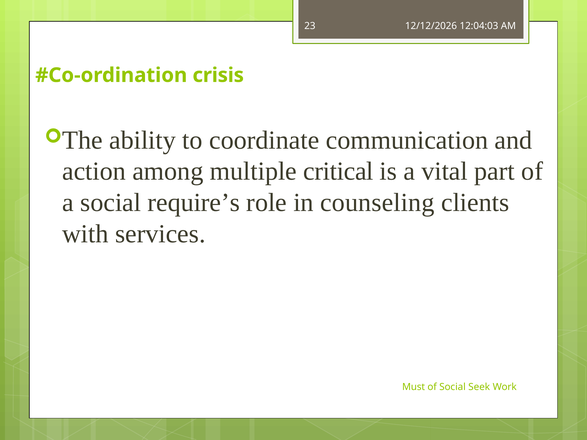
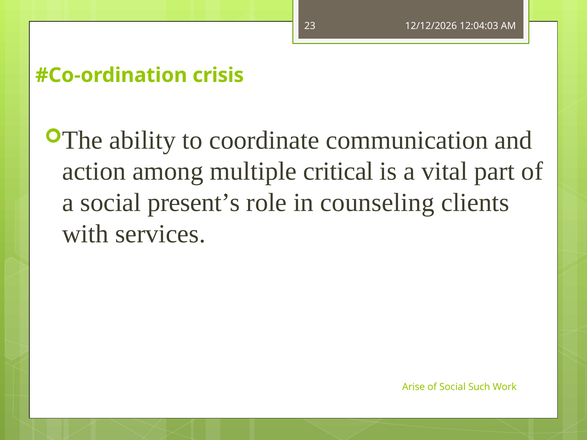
require’s: require’s -> present’s
Must: Must -> Arise
Seek: Seek -> Such
